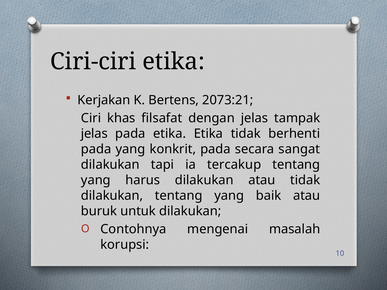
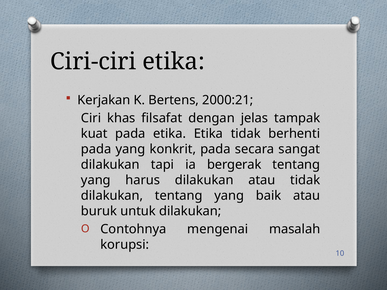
2073:21: 2073:21 -> 2000:21
jelas at (94, 134): jelas -> kuat
tercakup: tercakup -> bergerak
